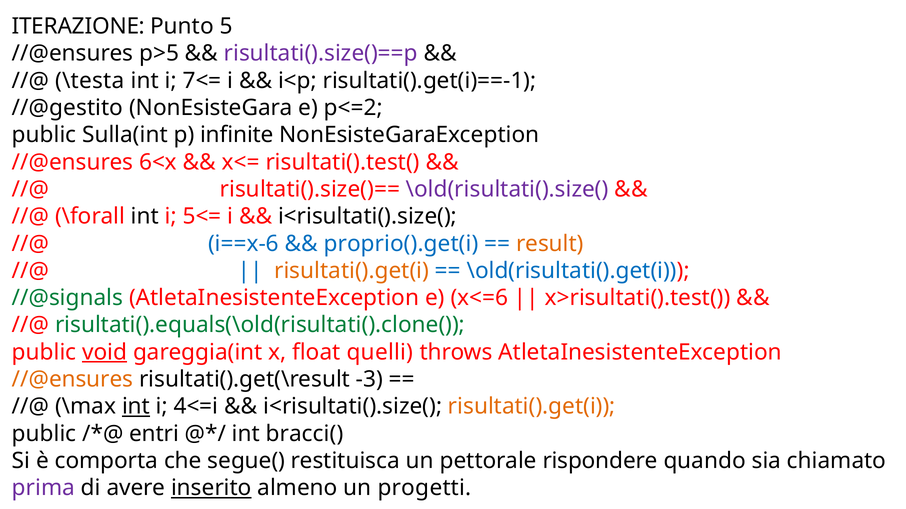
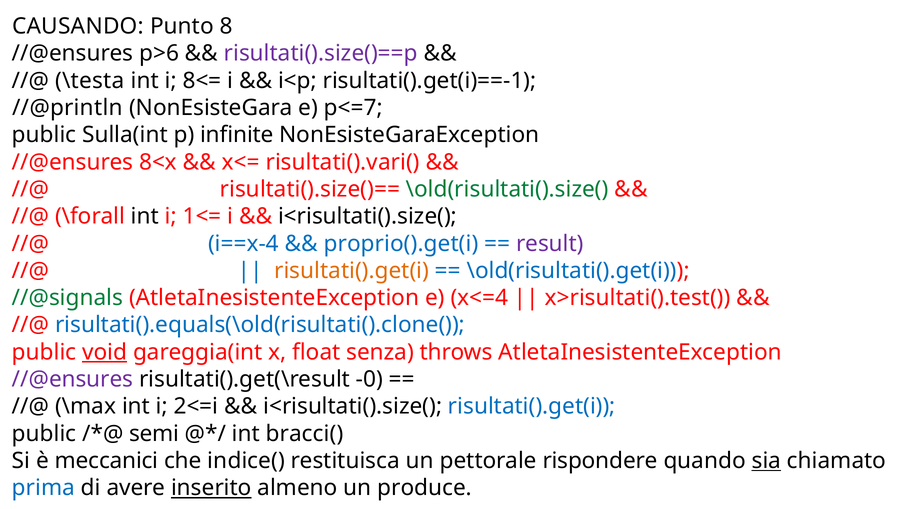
ITERAZIONE: ITERAZIONE -> CAUSANDO
5: 5 -> 8
p>5: p>5 -> p>6
7<=: 7<= -> 8<=
//@gestito: //@gestito -> //@println
p<=2: p<=2 -> p<=7
6<x: 6<x -> 8<x
risultati().test(: risultati().test( -> risultati().vari(
\old(risultati().size( colour: purple -> green
5<=: 5<= -> 1<=
i==x-6: i==x-6 -> i==x-4
result colour: orange -> purple
x<=6: x<=6 -> x<=4
risultati().equals(\old(risultati().clone( colour: green -> blue
quelli: quelli -> senza
//@ensures at (73, 380) colour: orange -> purple
-3: -3 -> -0
int at (136, 407) underline: present -> none
4<=i: 4<=i -> 2<=i
risultati().get(i at (532, 407) colour: orange -> blue
entri: entri -> semi
comporta: comporta -> meccanici
segue(: segue( -> indice(
sia underline: none -> present
prima colour: purple -> blue
progetti: progetti -> produce
